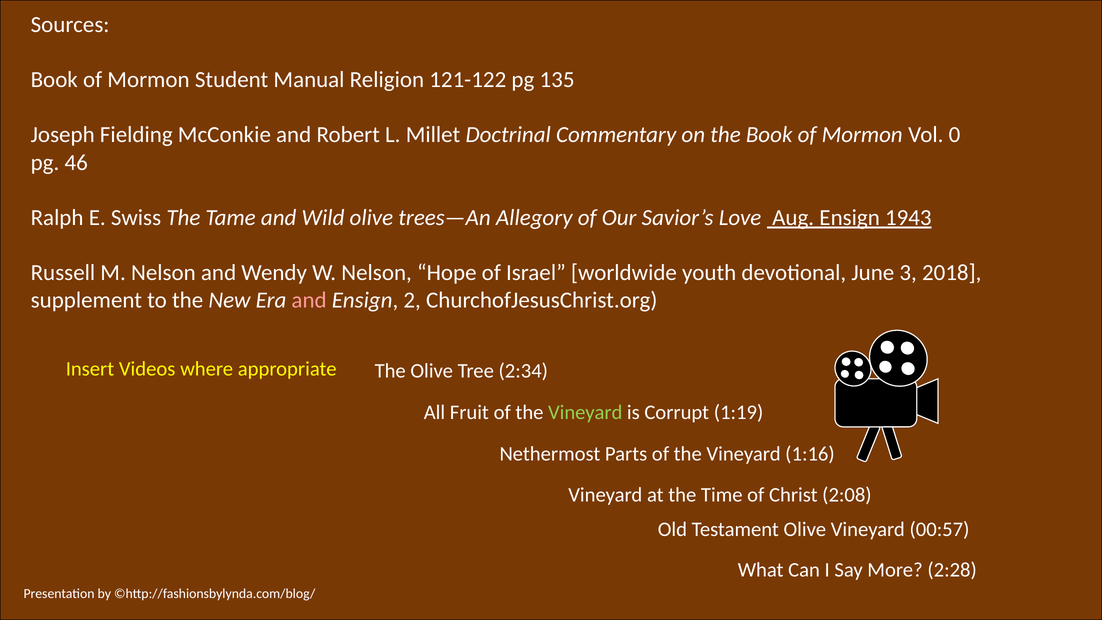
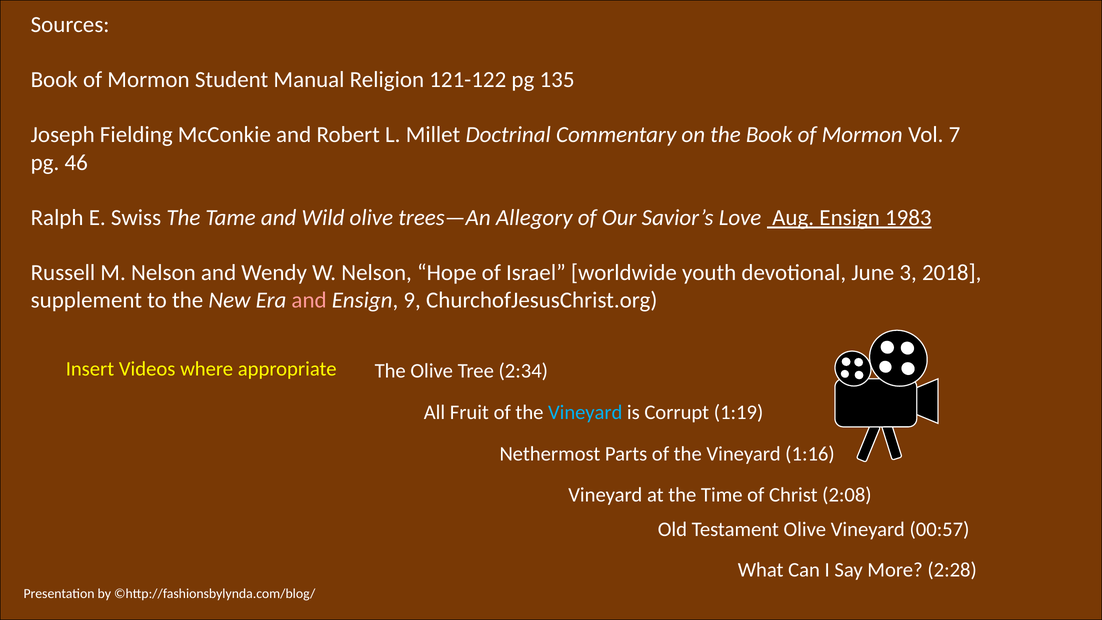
0: 0 -> 7
1943: 1943 -> 1983
2: 2 -> 9
Vineyard at (585, 412) colour: light green -> light blue
